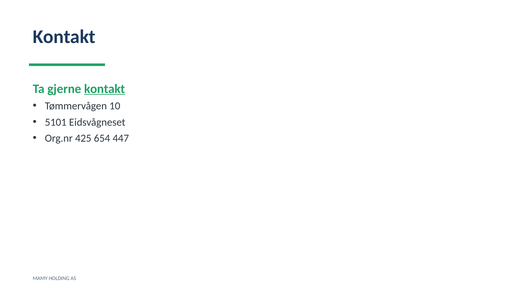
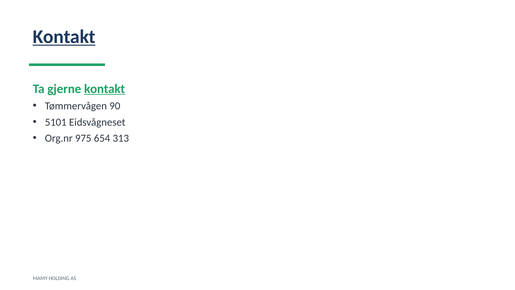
Kontakt at (64, 37) underline: none -> present
10: 10 -> 90
425: 425 -> 975
447: 447 -> 313
